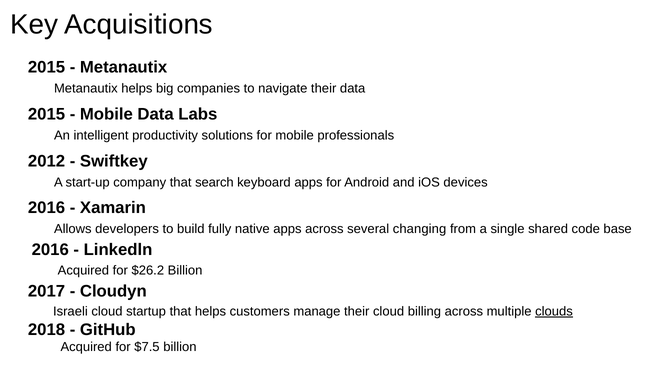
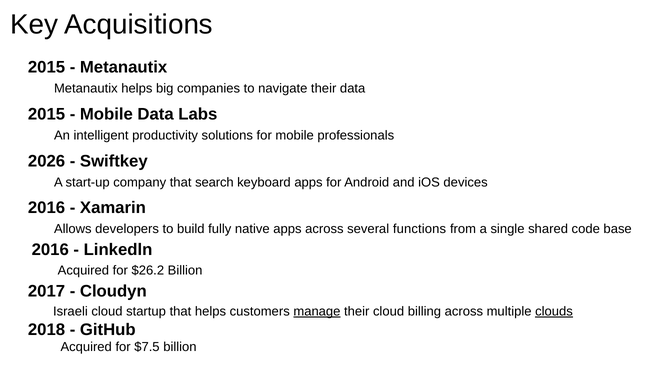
2012: 2012 -> 2026
changing: changing -> functions
manage underline: none -> present
